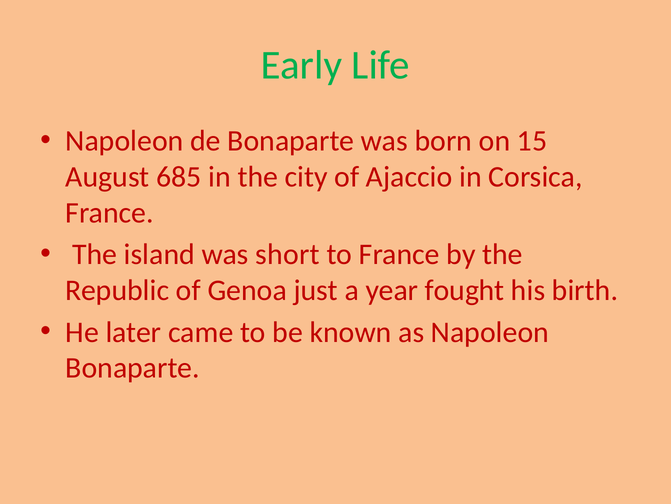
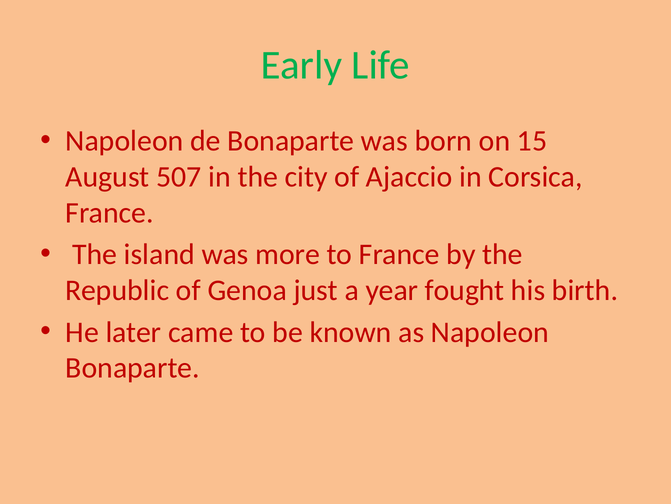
685: 685 -> 507
short: short -> more
